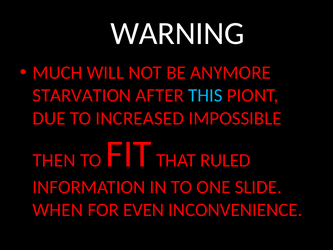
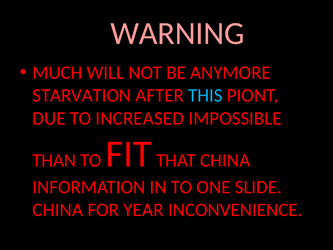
WARNING colour: white -> pink
THEN: THEN -> THAN
THAT RULED: RULED -> CHINA
WHEN at (58, 210): WHEN -> CHINA
EVEN: EVEN -> YEAR
